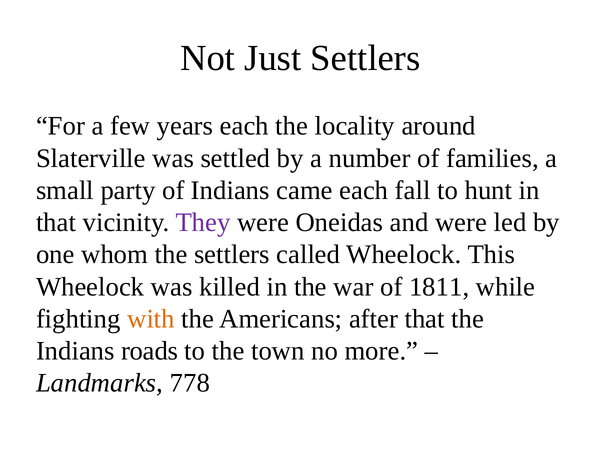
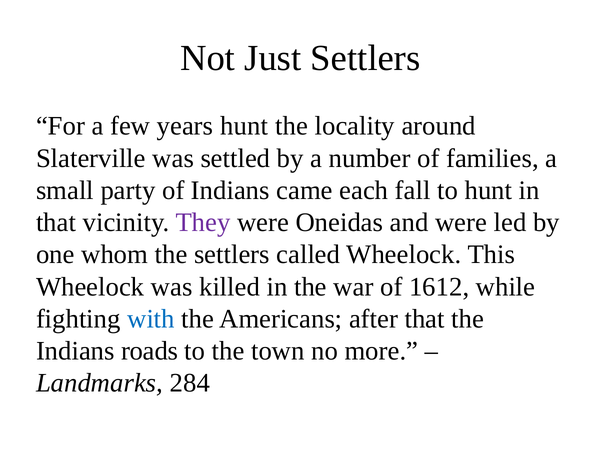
years each: each -> hunt
1811: 1811 -> 1612
with colour: orange -> blue
778: 778 -> 284
